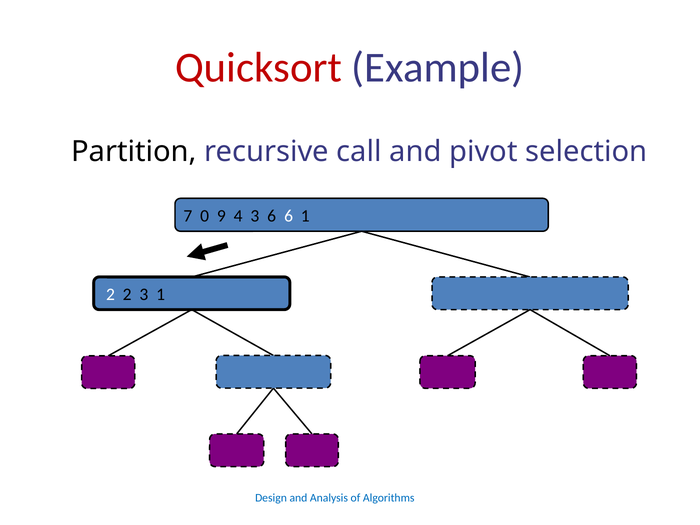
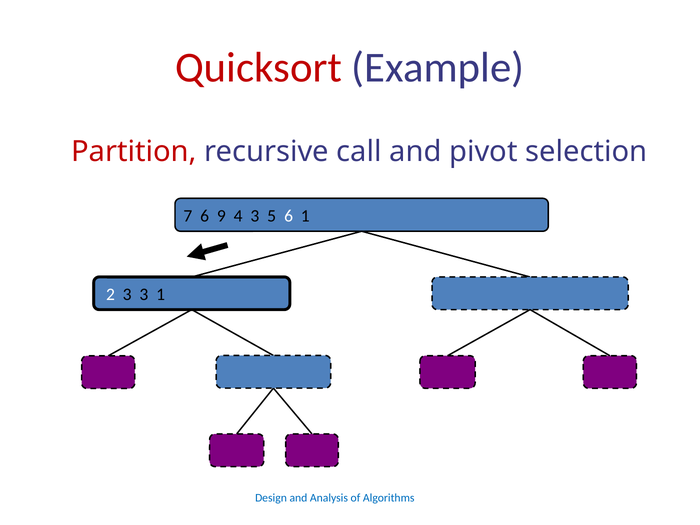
Partition colour: black -> red
7 0: 0 -> 6
3 6: 6 -> 5
2 at (127, 294): 2 -> 3
